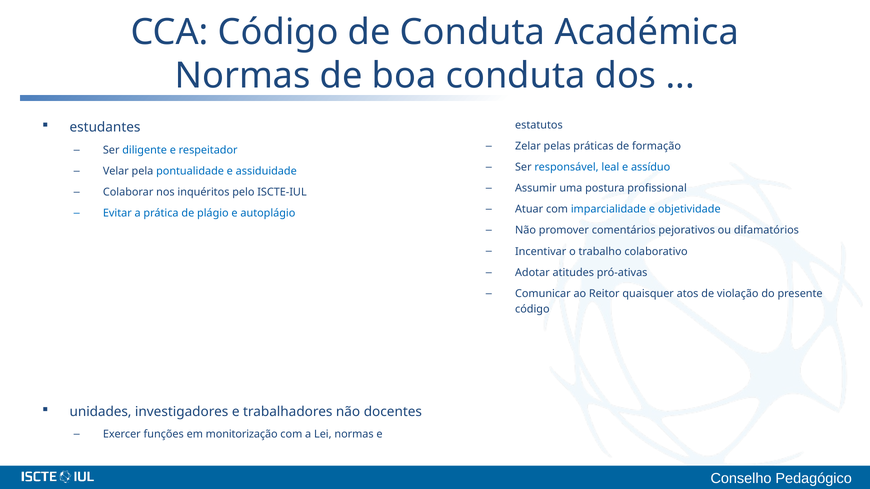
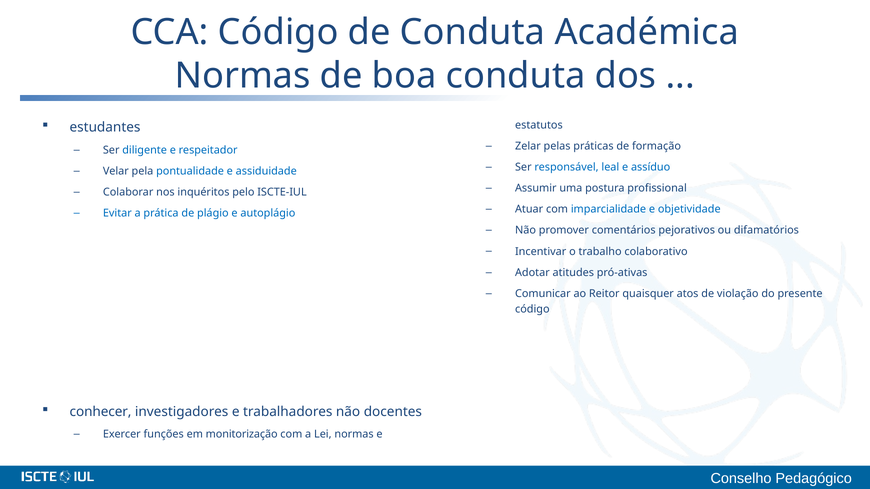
unidades: unidades -> conhecer
